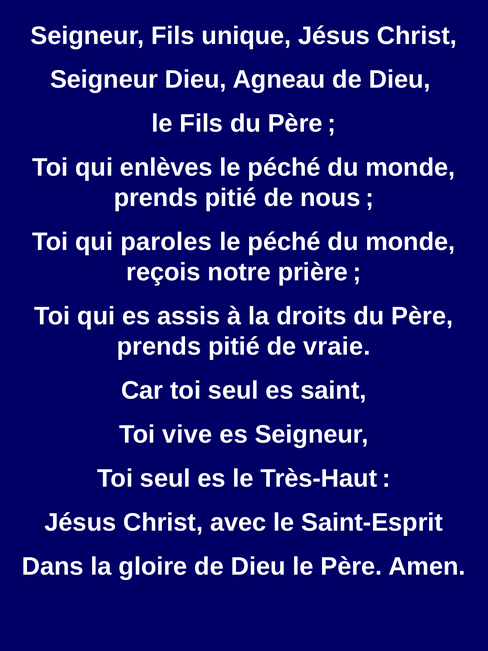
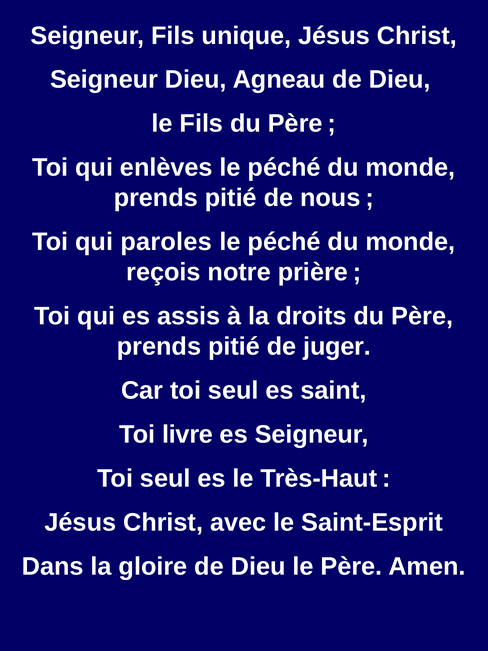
vraie: vraie -> juger
vive: vive -> livre
